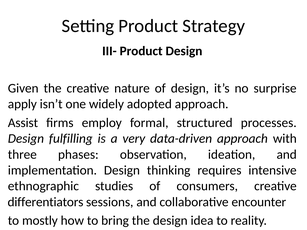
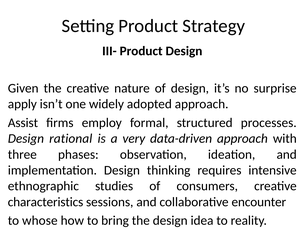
fulfilling: fulfilling -> rational
differentiators: differentiators -> characteristics
mostly: mostly -> whose
